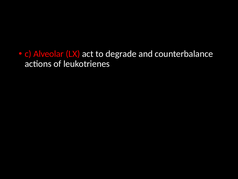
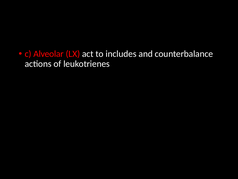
degrade: degrade -> includes
